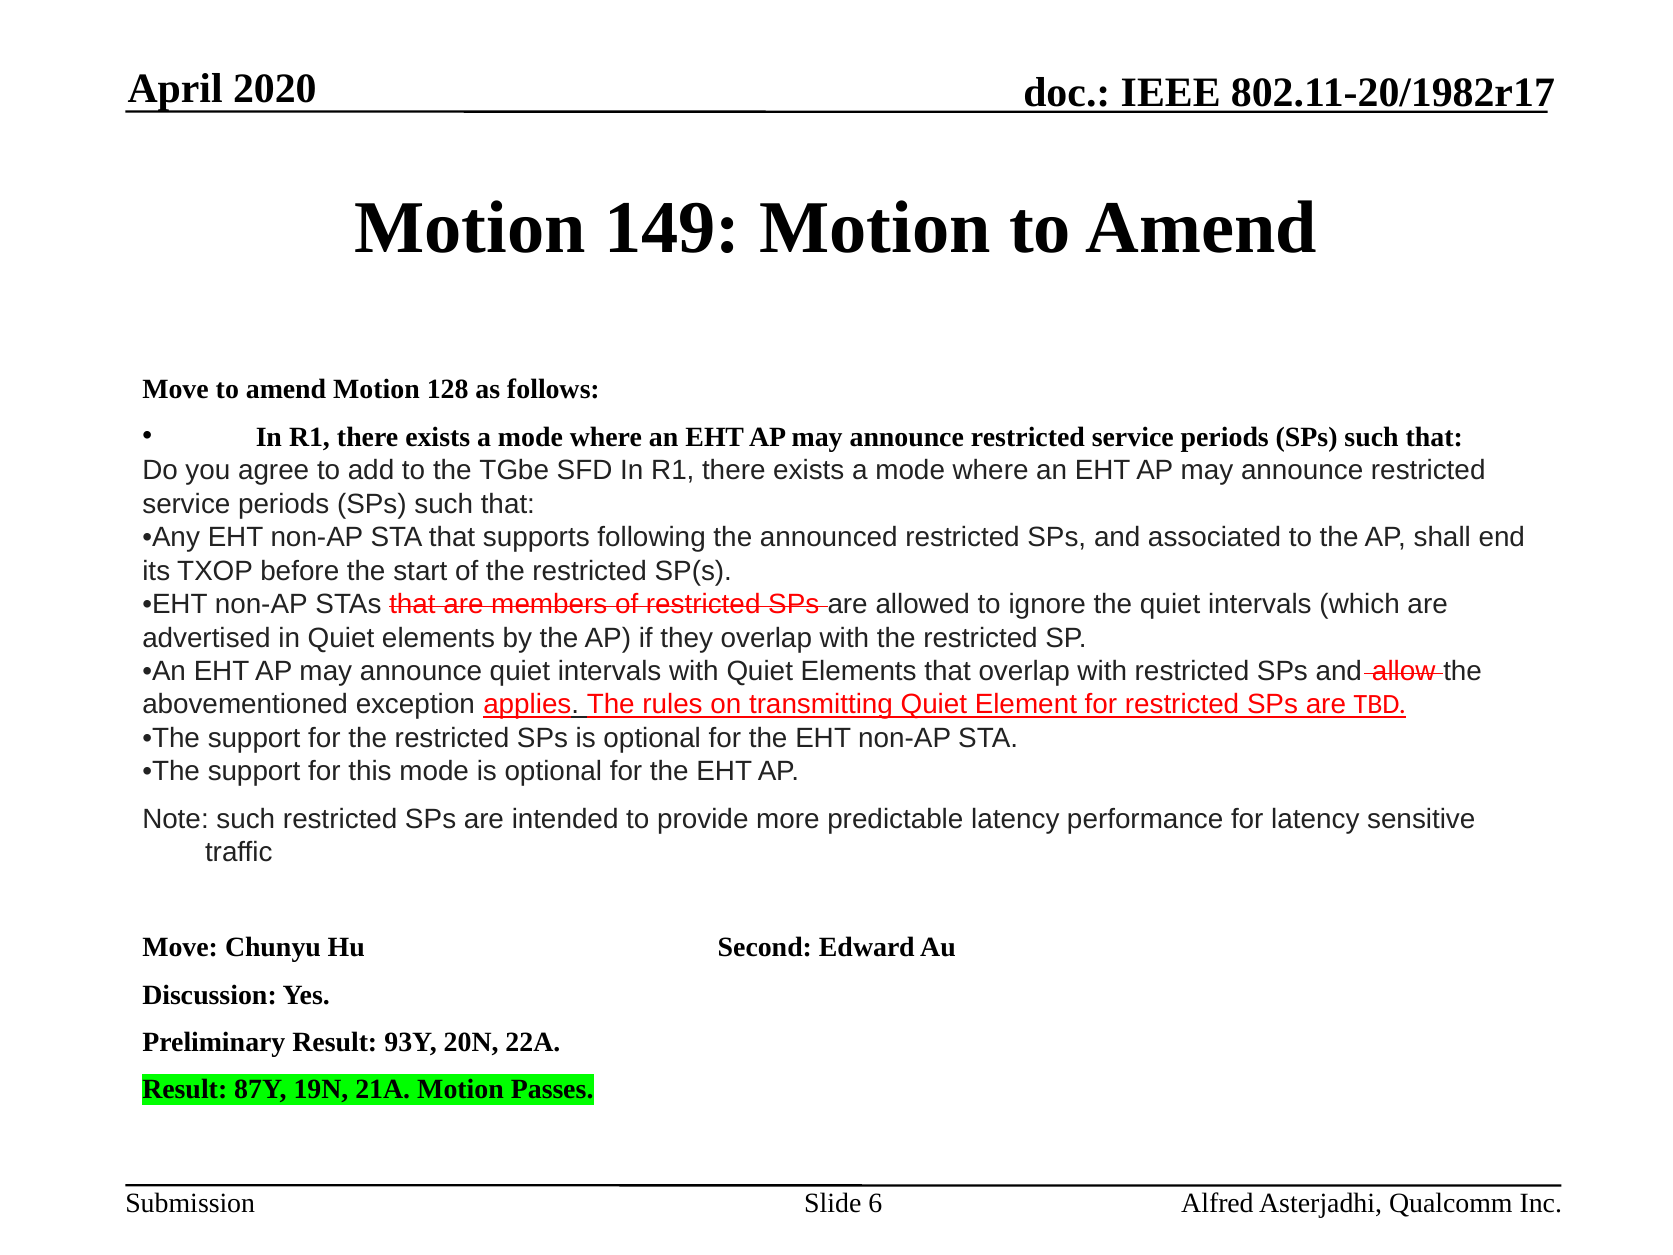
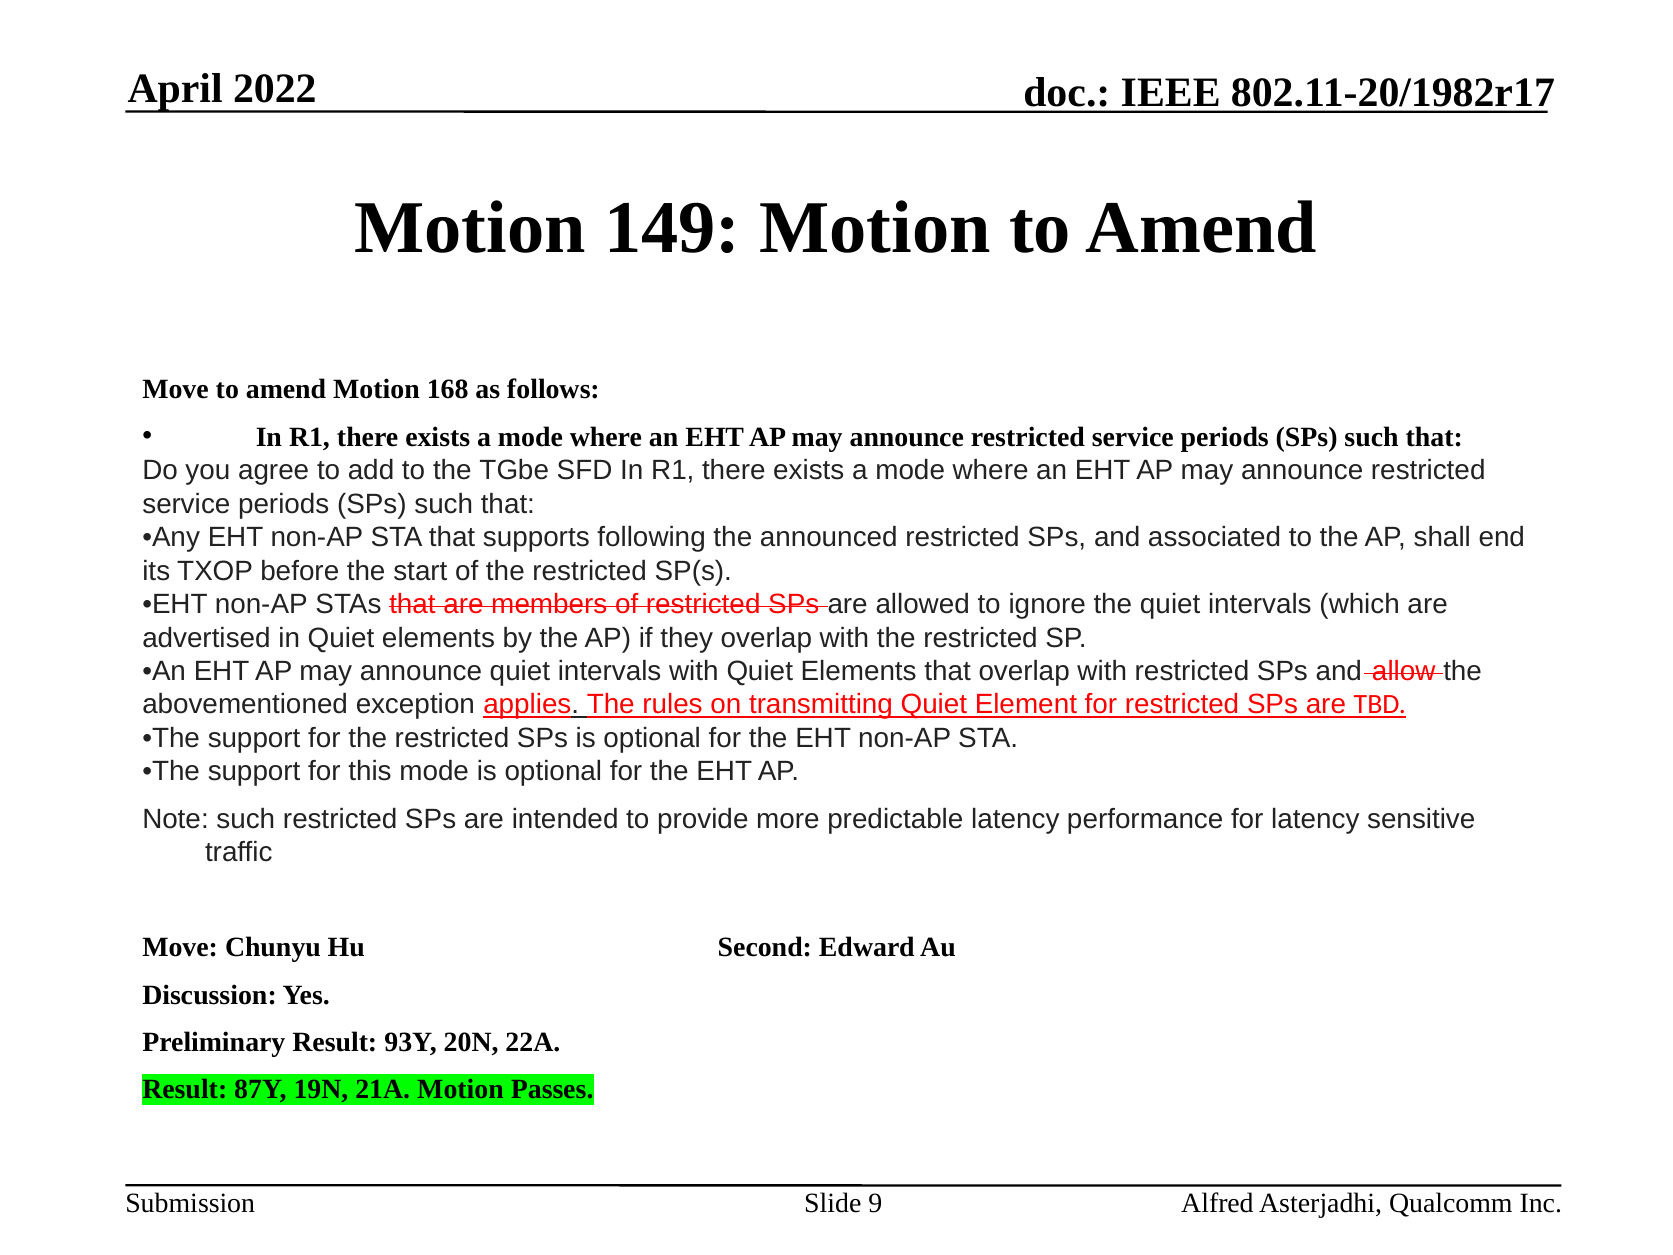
2020: 2020 -> 2022
128: 128 -> 168
6: 6 -> 9
